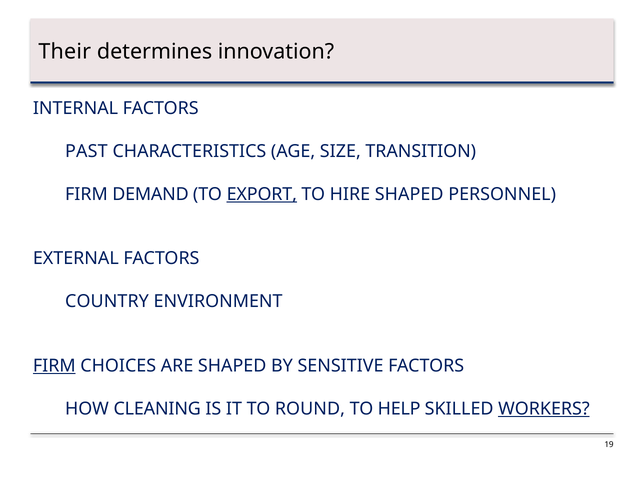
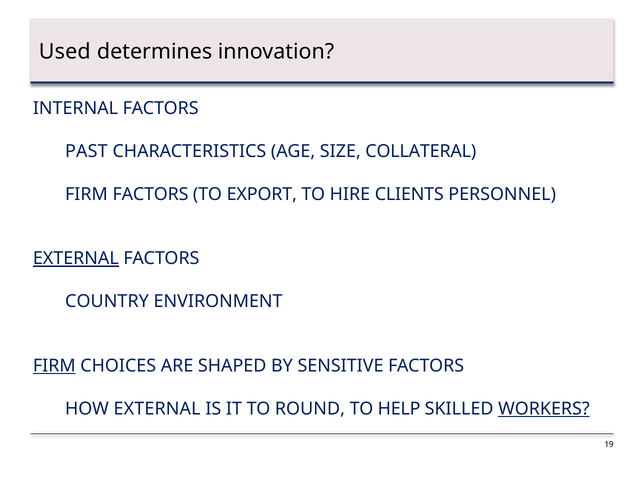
Their: Their -> Used
TRANSITION: TRANSITION -> COLLATERAL
FIRM DEMAND: DEMAND -> FACTORS
EXPORT underline: present -> none
HIRE SHAPED: SHAPED -> CLIENTS
EXTERNAL at (76, 259) underline: none -> present
HOW CLEANING: CLEANING -> EXTERNAL
